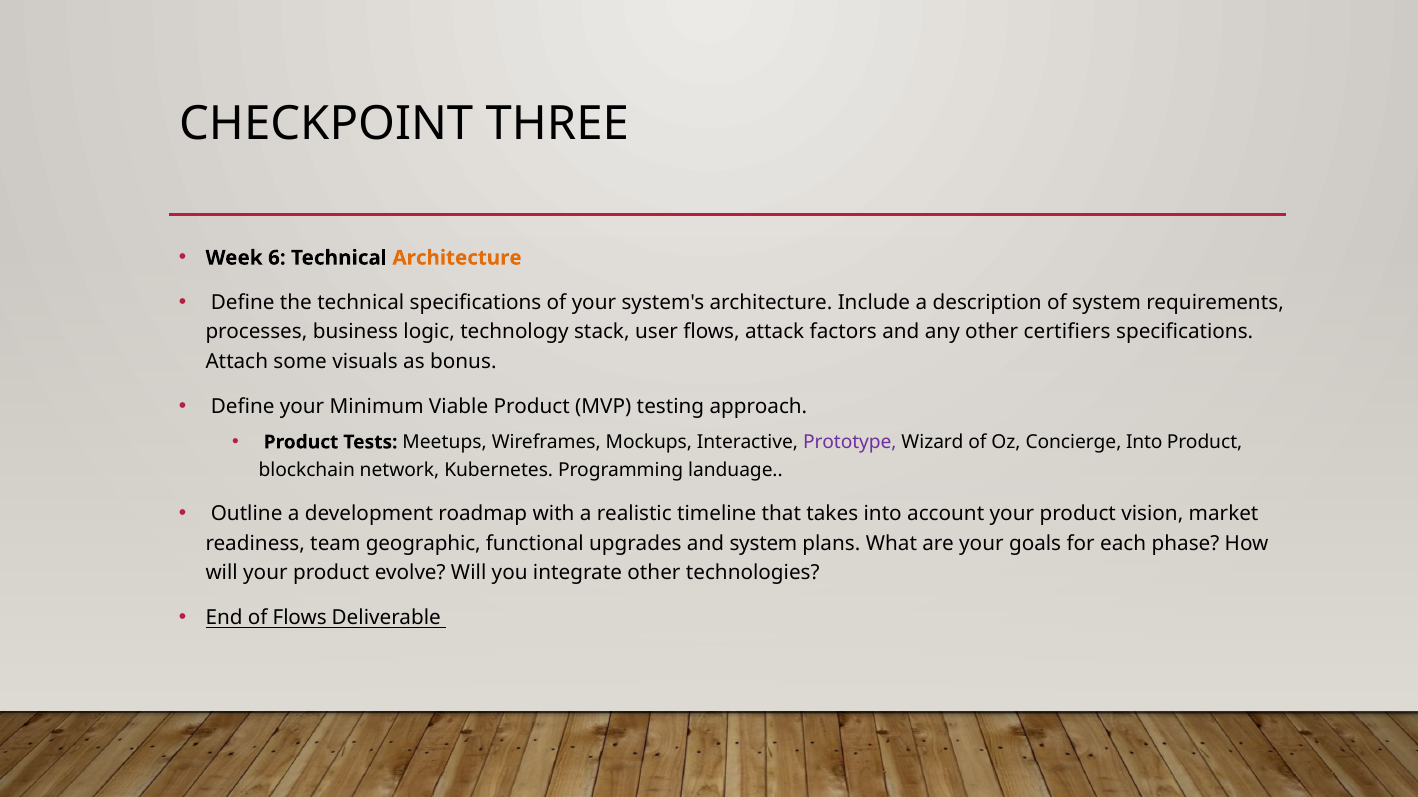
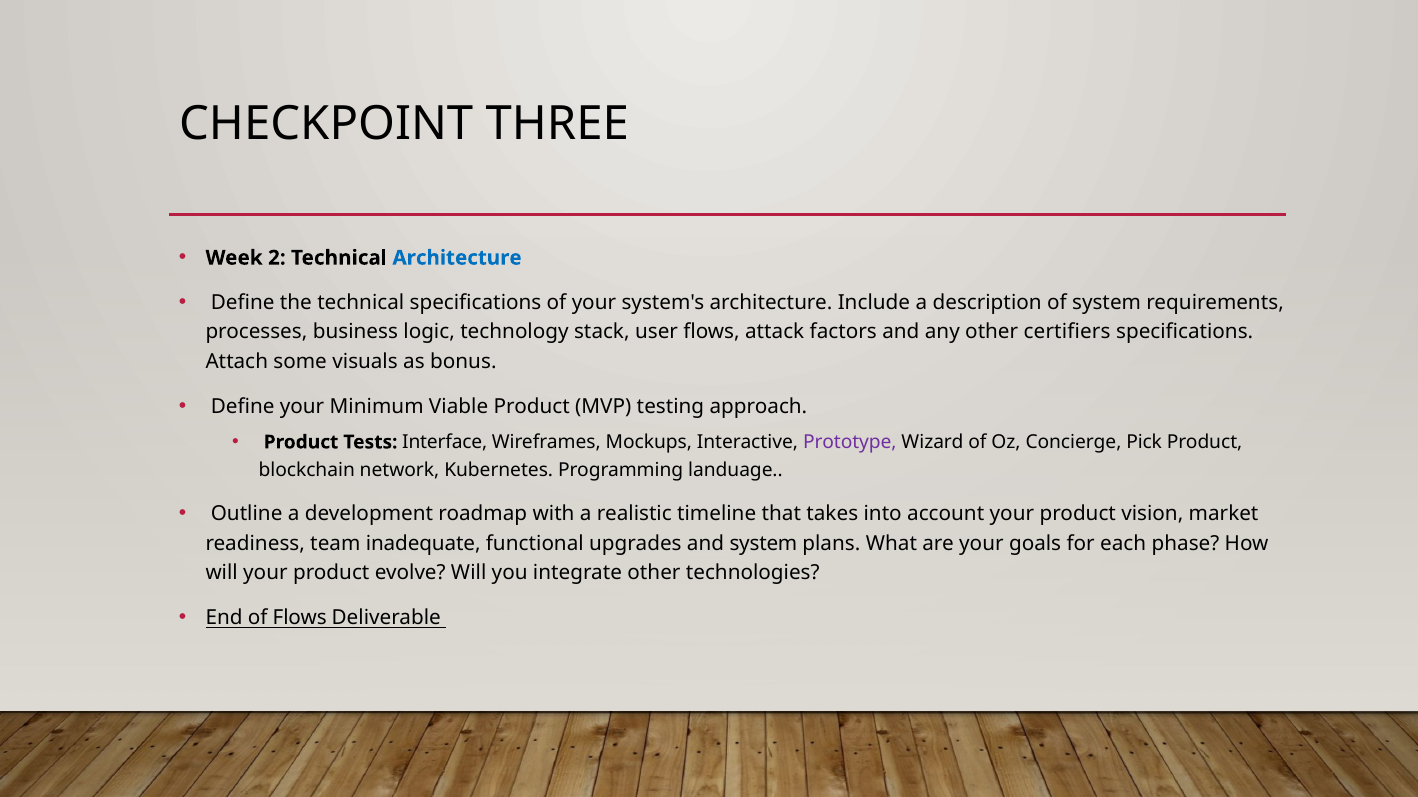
6: 6 -> 2
Architecture at (457, 258) colour: orange -> blue
Meetups: Meetups -> Interface
Concierge Into: Into -> Pick
geographic: geographic -> inadequate
